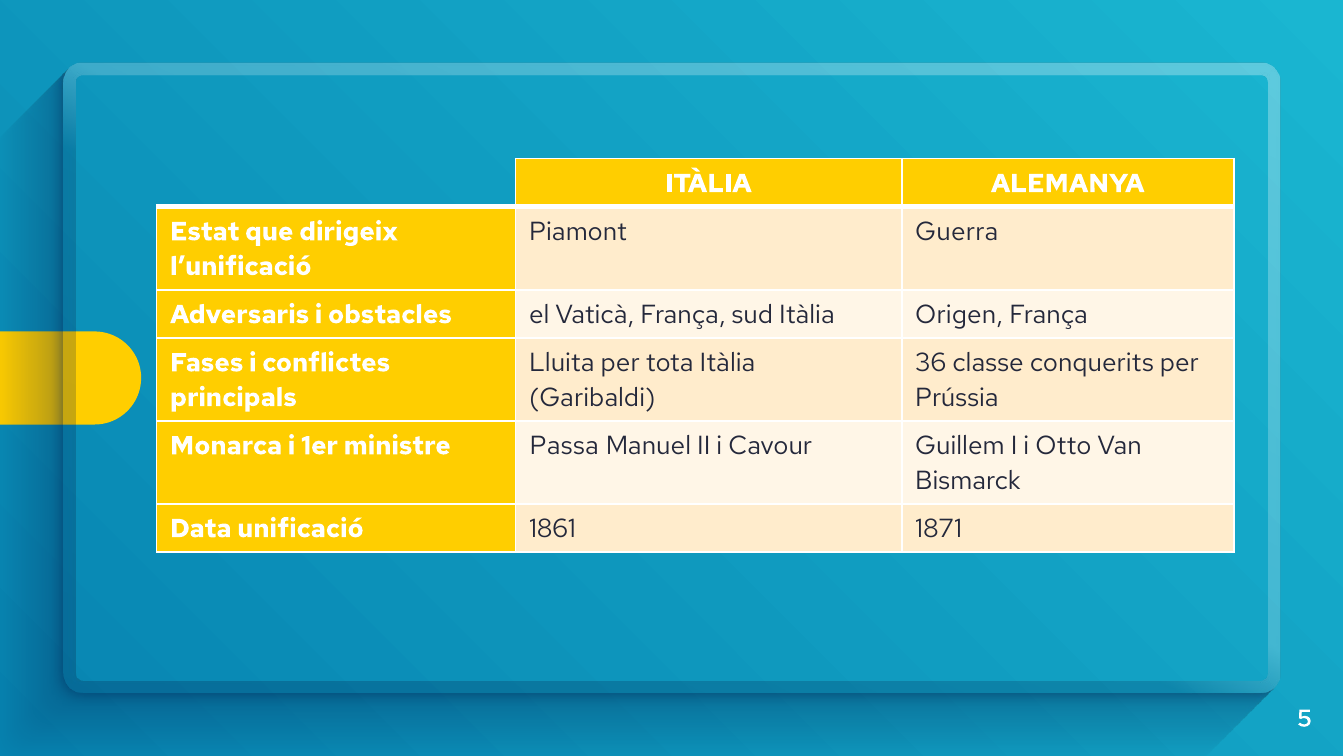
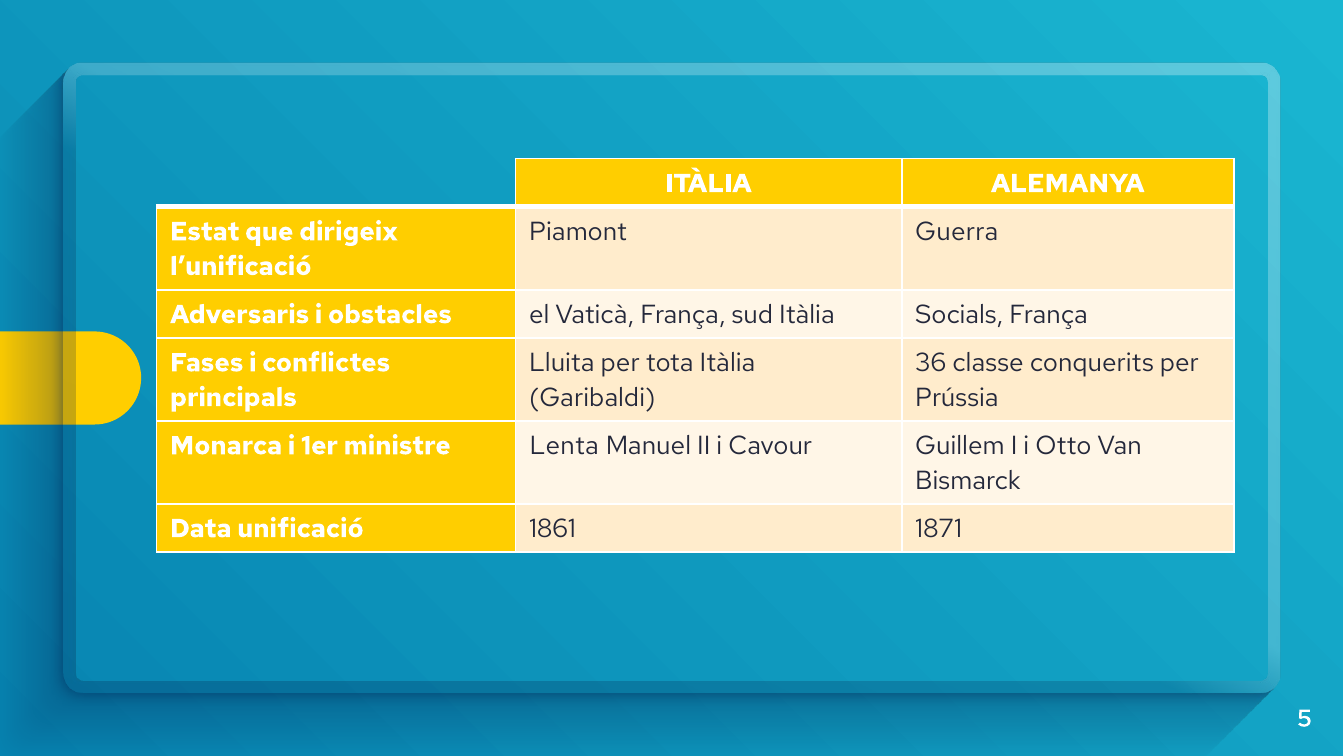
Origen: Origen -> Socials
Passa: Passa -> Lenta
